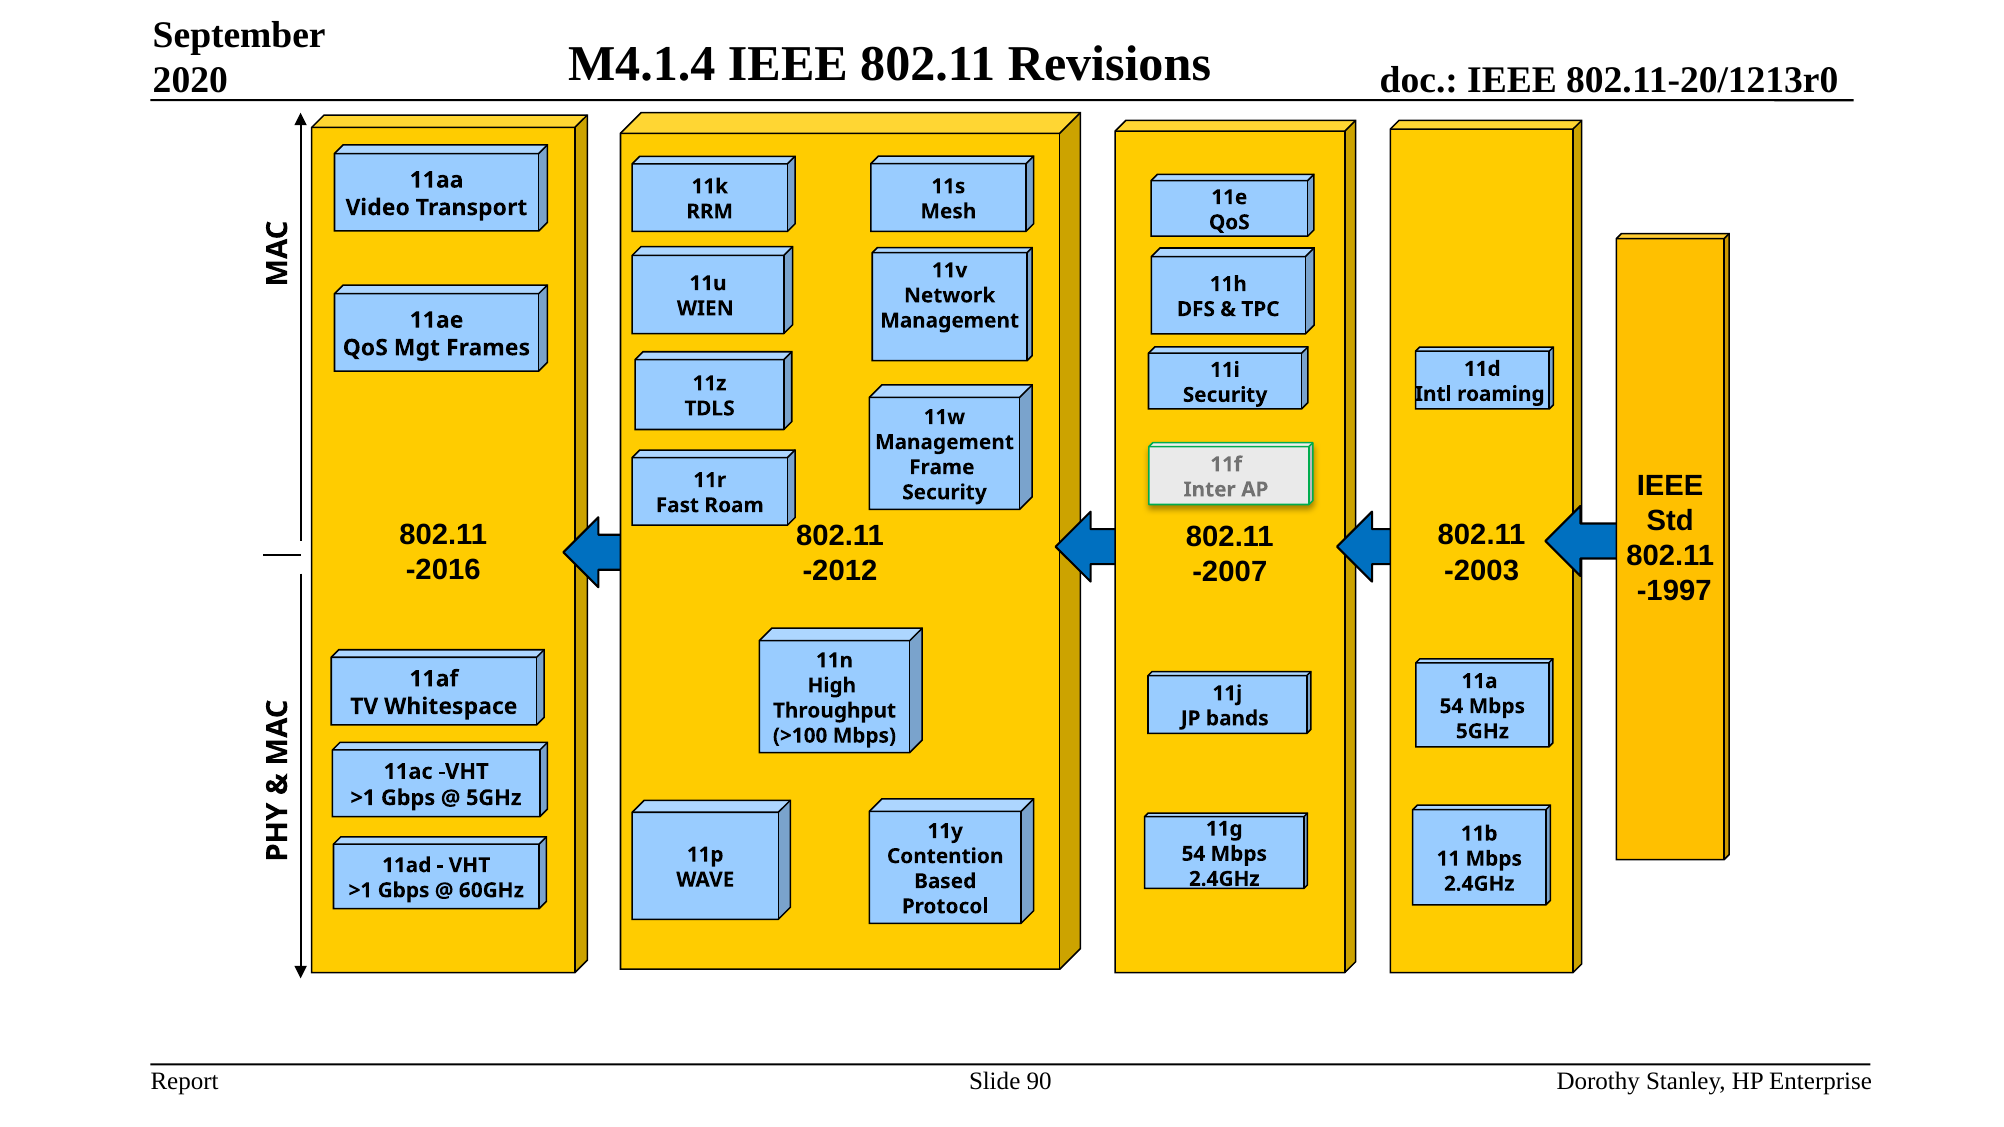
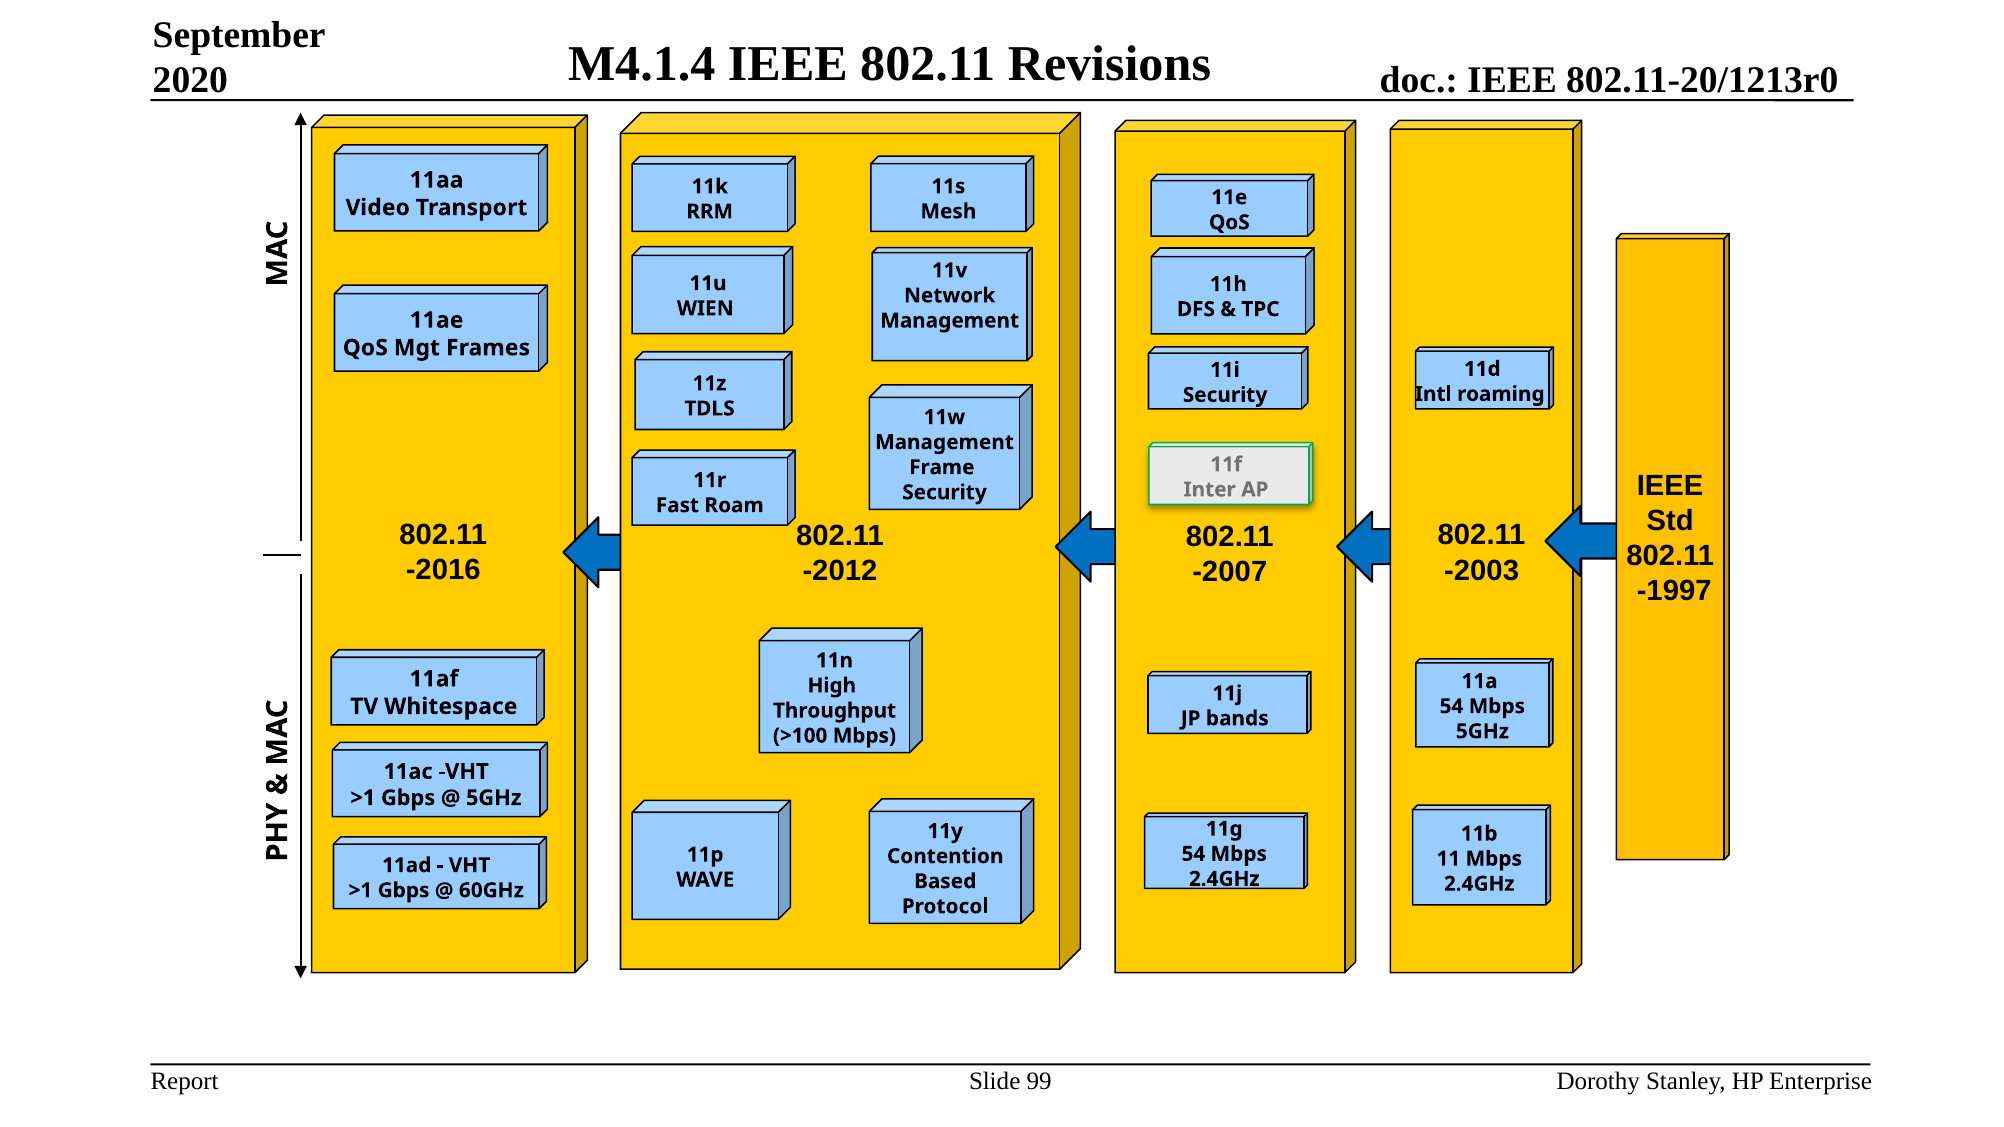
90: 90 -> 99
